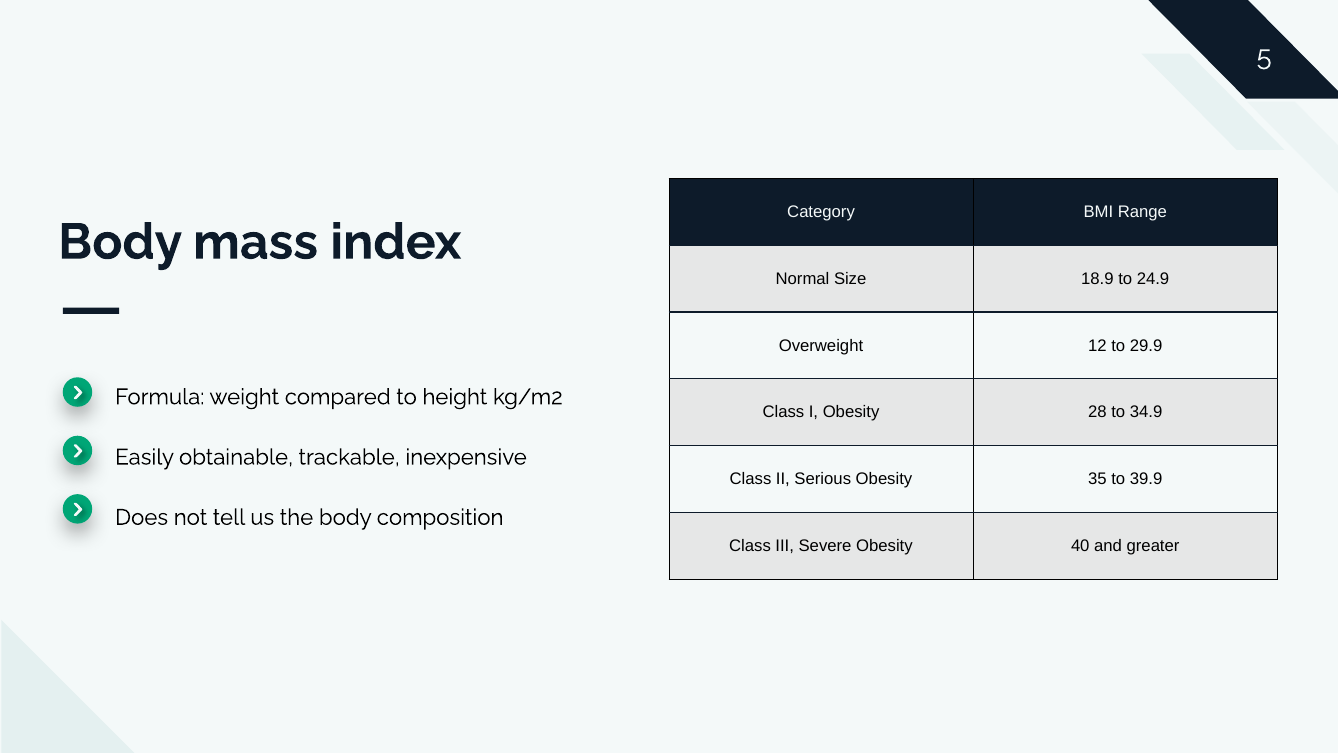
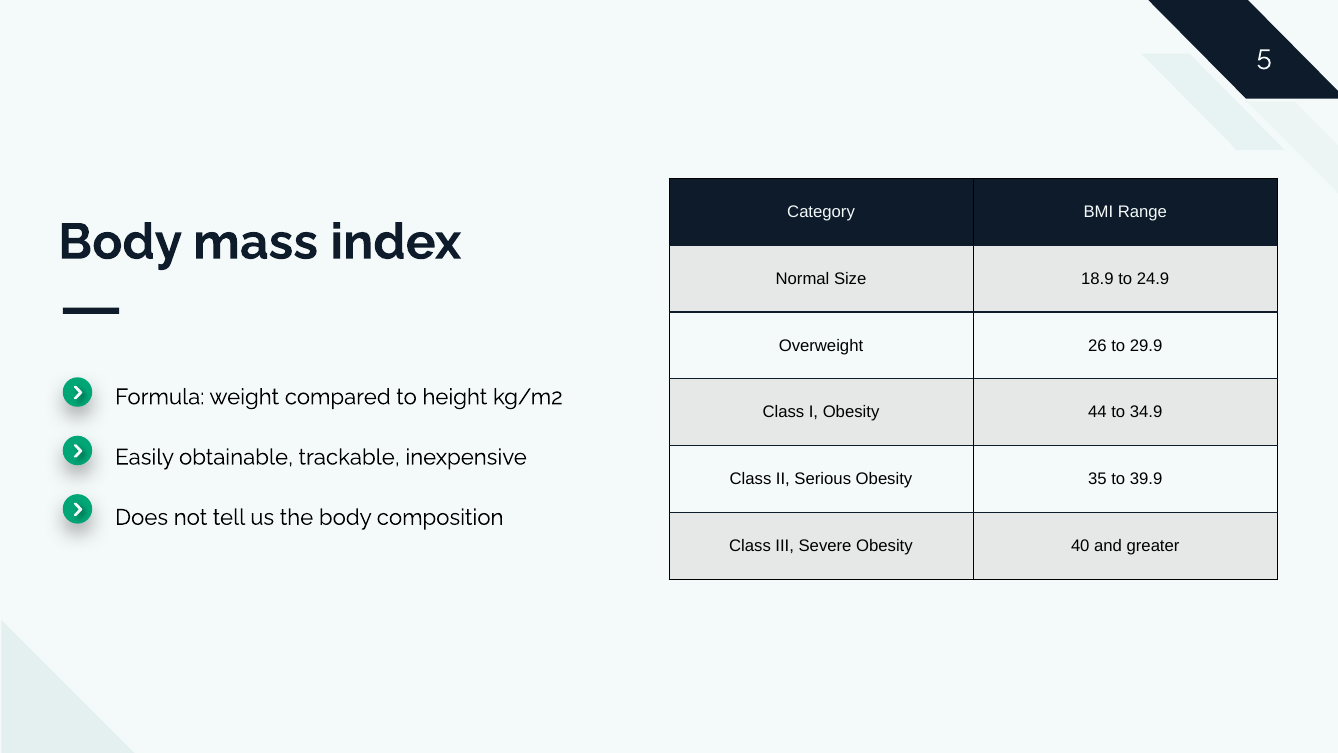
12: 12 -> 26
28: 28 -> 44
